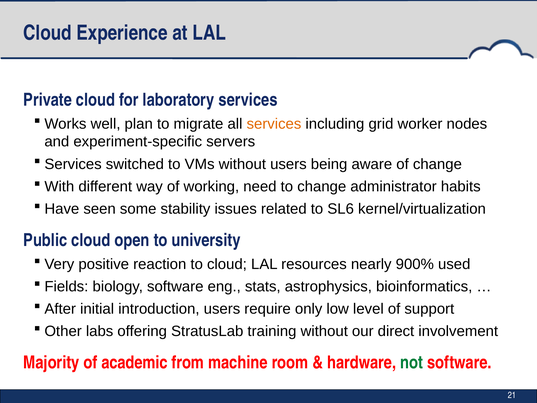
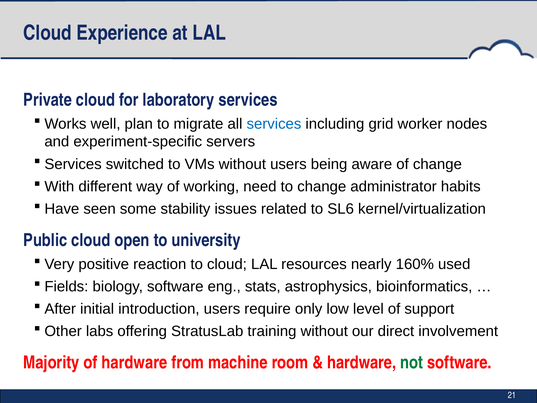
services at (274, 124) colour: orange -> blue
900%: 900% -> 160%
of academic: academic -> hardware
